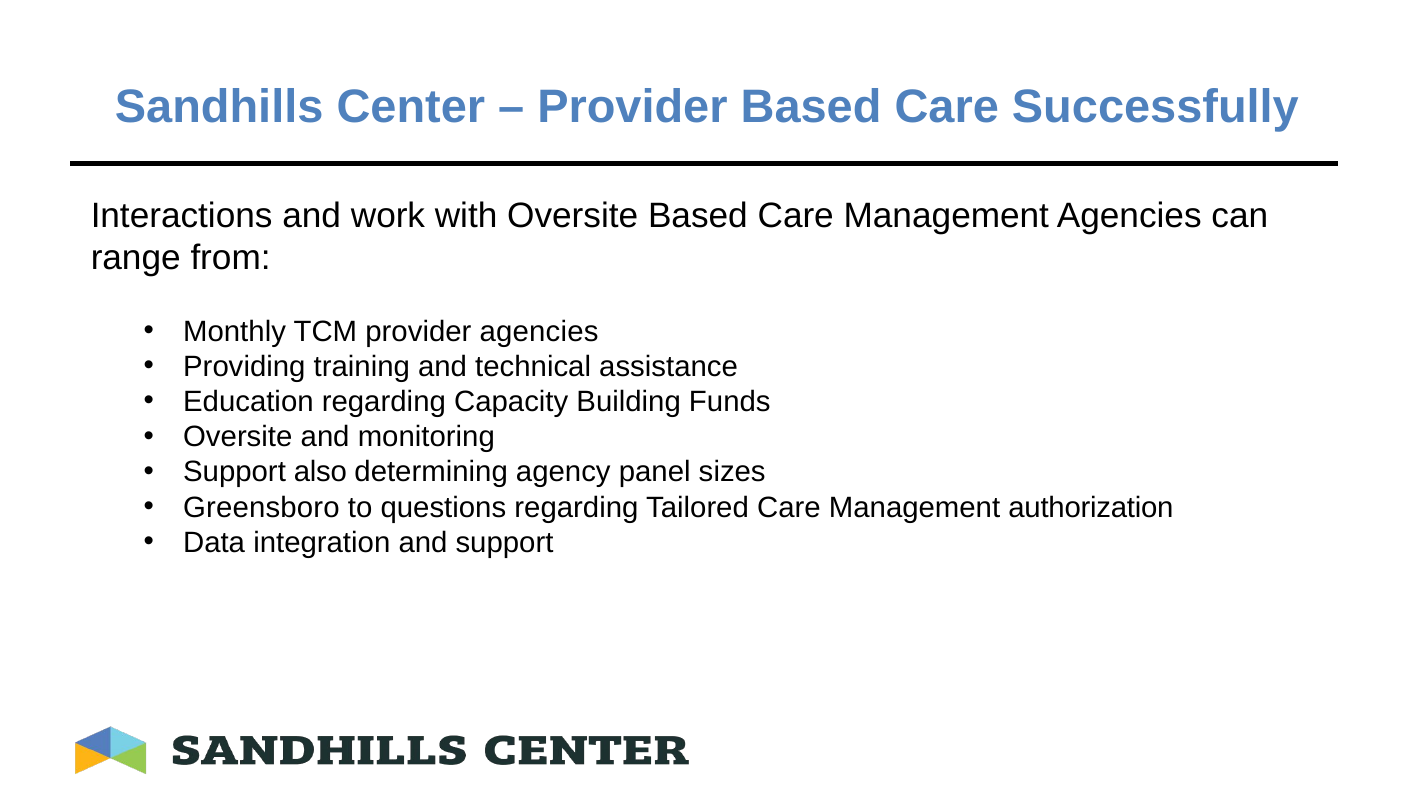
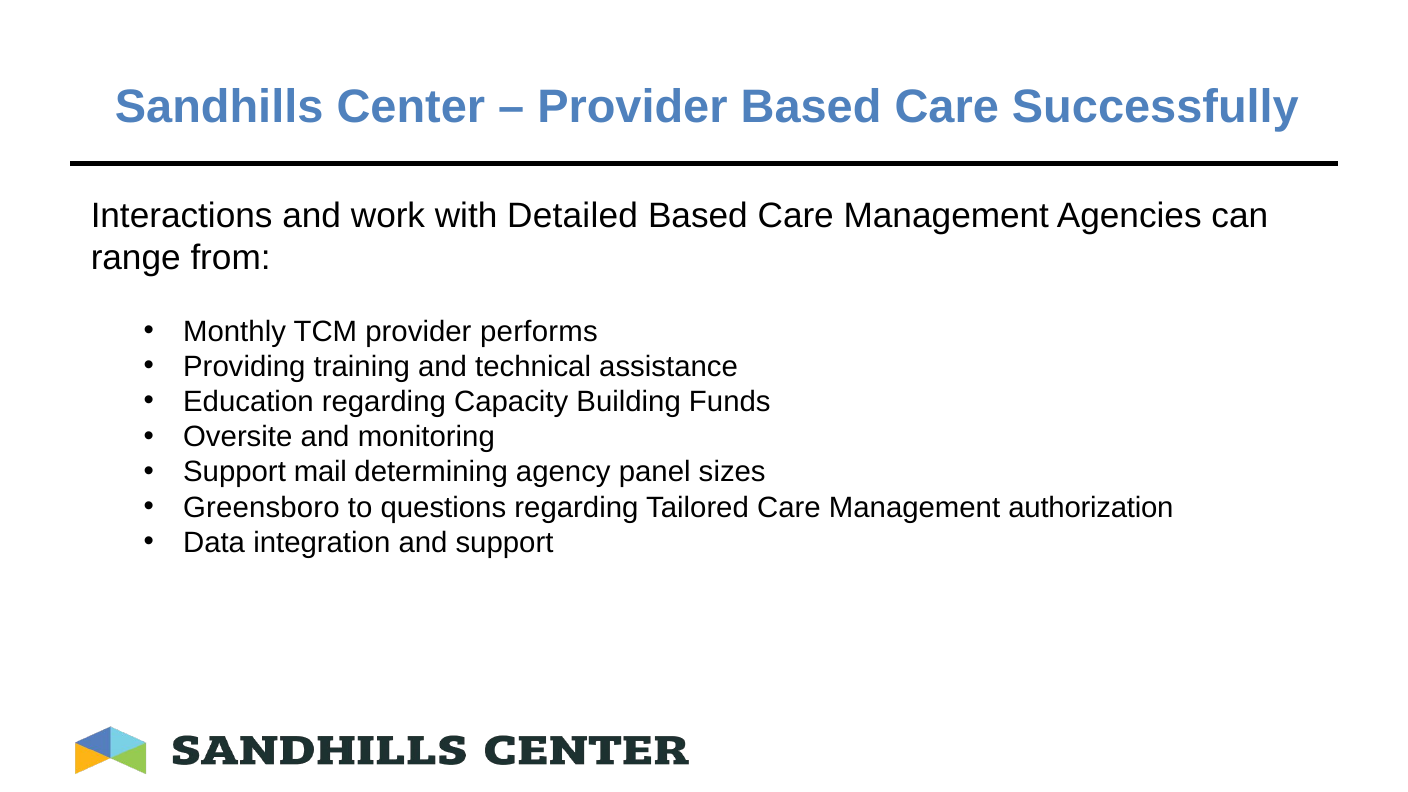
with Oversite: Oversite -> Detailed
provider agencies: agencies -> performs
also: also -> mail
